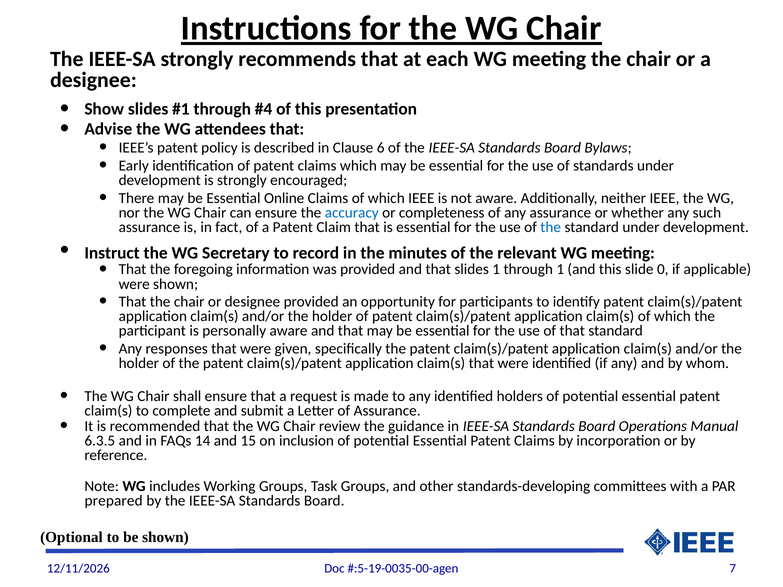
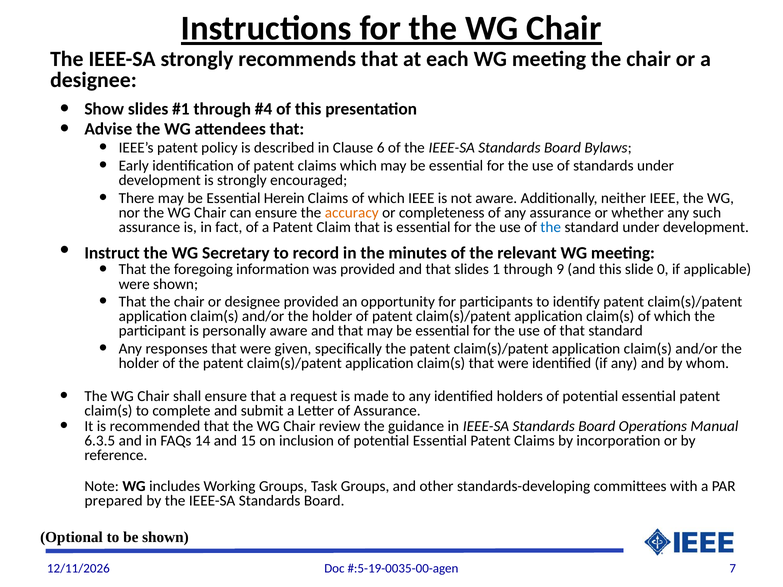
Online: Online -> Herein
accuracy colour: blue -> orange
through 1: 1 -> 9
